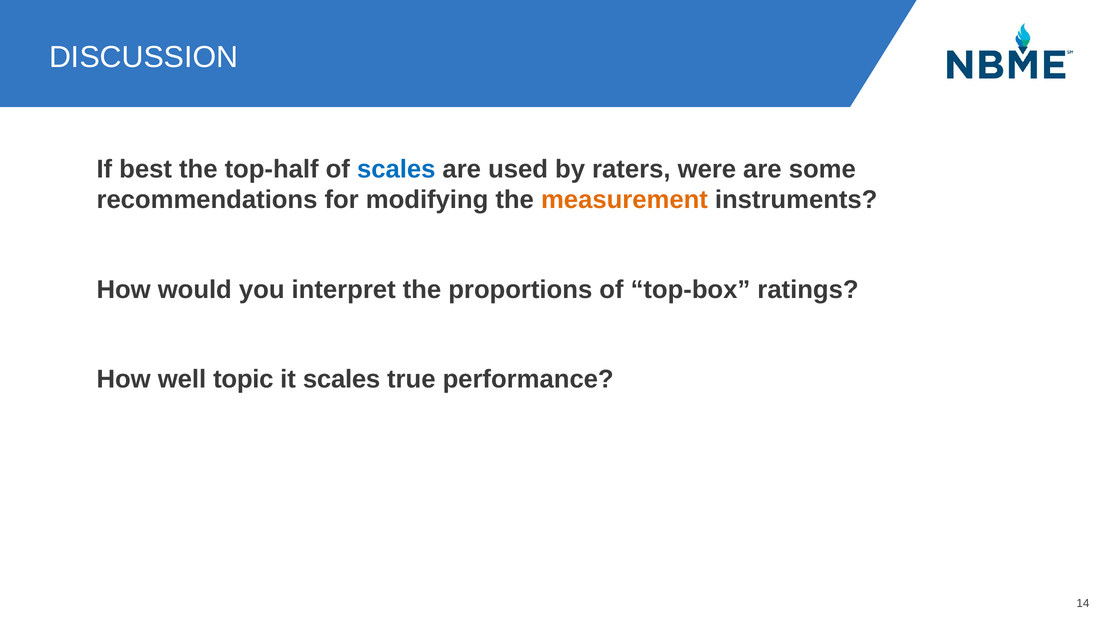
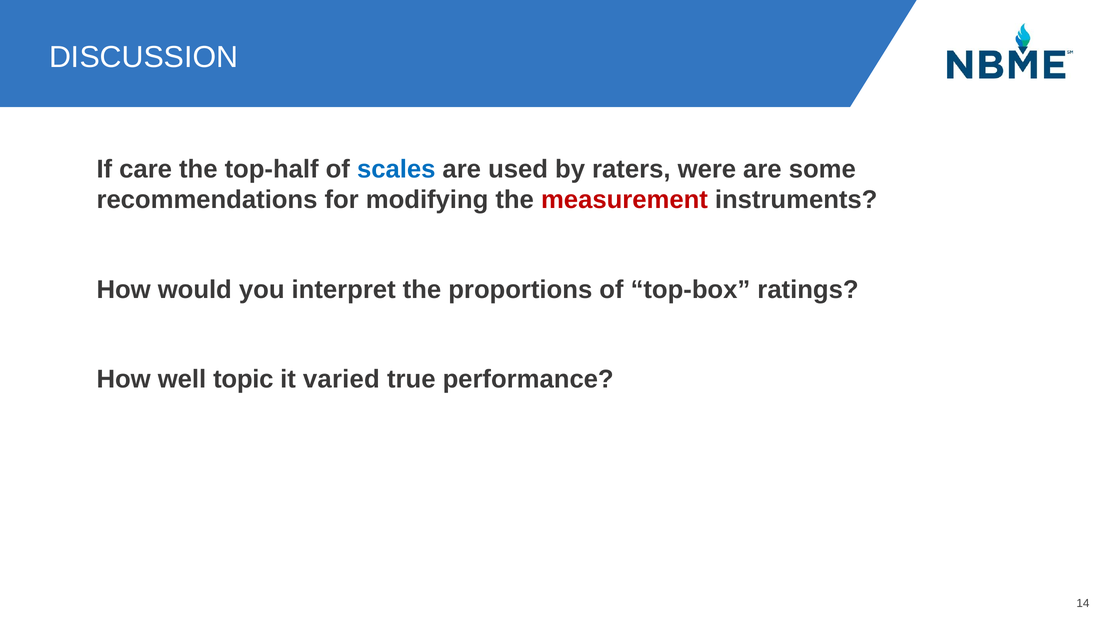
best: best -> care
measurement colour: orange -> red
it scales: scales -> varied
